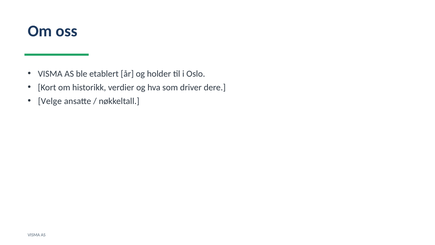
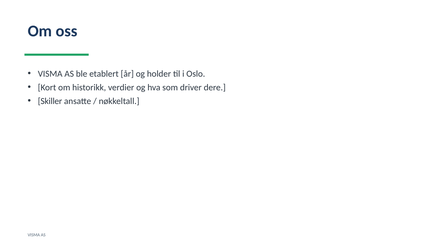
Velge: Velge -> Skiller
